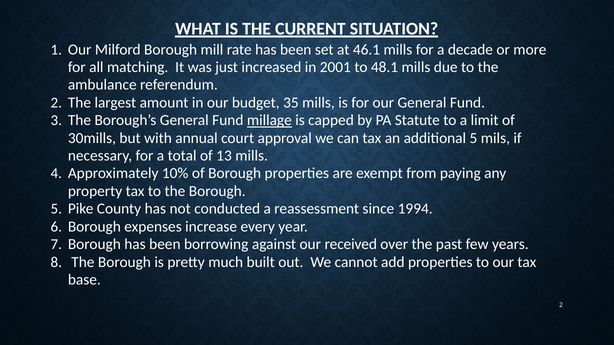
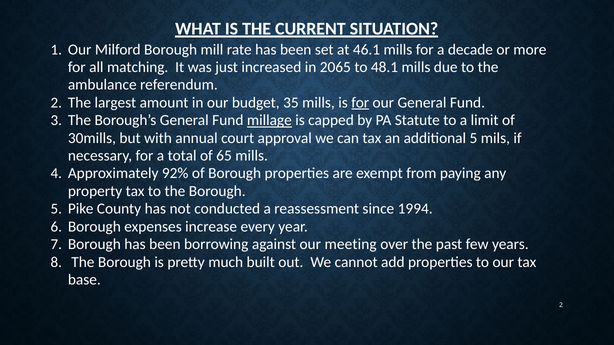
2001: 2001 -> 2065
for at (360, 103) underline: none -> present
13: 13 -> 65
10%: 10% -> 92%
received: received -> meeting
